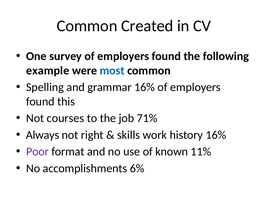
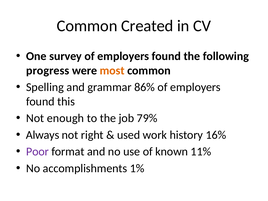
example: example -> progress
most colour: blue -> orange
grammar 16%: 16% -> 86%
courses: courses -> enough
71%: 71% -> 79%
skills: skills -> used
6%: 6% -> 1%
